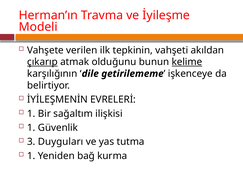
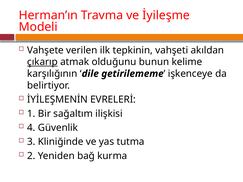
kelime underline: present -> none
1 at (31, 128): 1 -> 4
Duyguları: Duyguları -> Kliniğinde
1 at (31, 156): 1 -> 2
